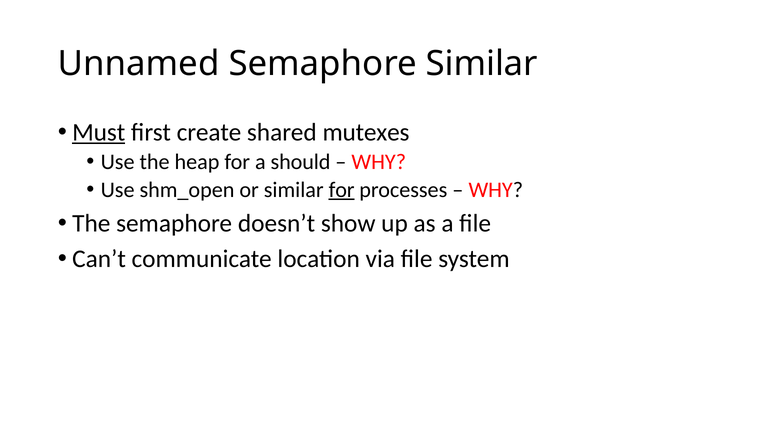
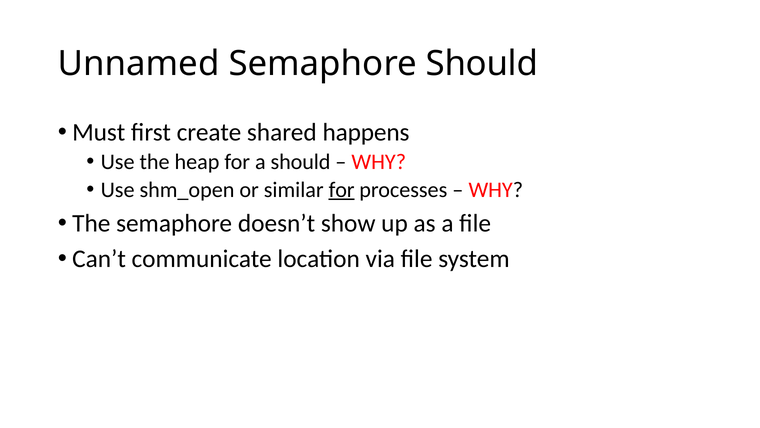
Semaphore Similar: Similar -> Should
Must underline: present -> none
mutexes: mutexes -> happens
